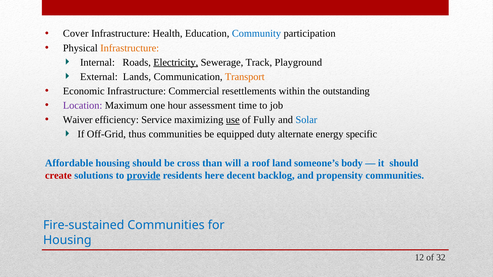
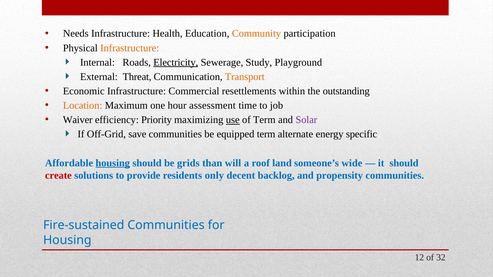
Cover: Cover -> Needs
Community colour: blue -> orange
Track: Track -> Study
Lands: Lands -> Threat
Location colour: purple -> orange
Service: Service -> Priority
of Fully: Fully -> Term
Solar colour: blue -> purple
thus: thus -> save
equipped duty: duty -> term
housing at (113, 163) underline: none -> present
cross: cross -> grids
body: body -> wide
provide underline: present -> none
here: here -> only
